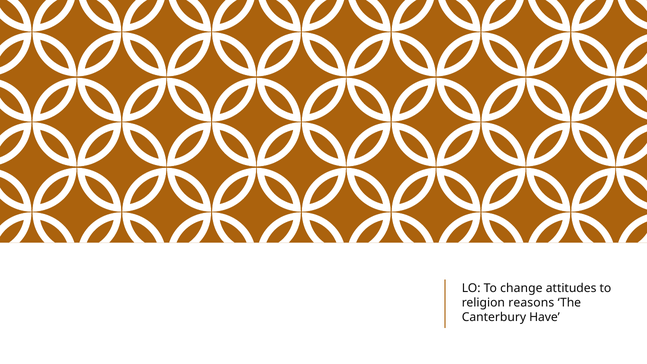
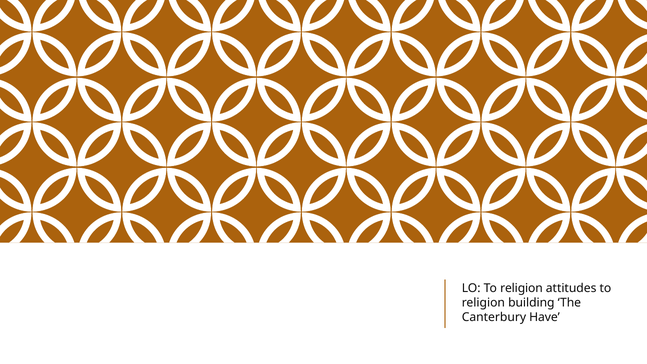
LO To change: change -> religion
reasons: reasons -> building
